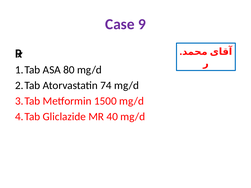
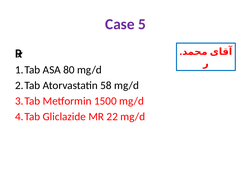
9: 9 -> 5
74: 74 -> 58
40: 40 -> 22
